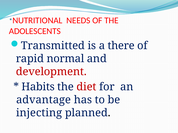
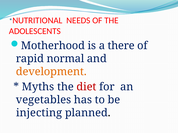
Transmitted: Transmitted -> Motherhood
development colour: red -> orange
Habits: Habits -> Myths
advantage: advantage -> vegetables
